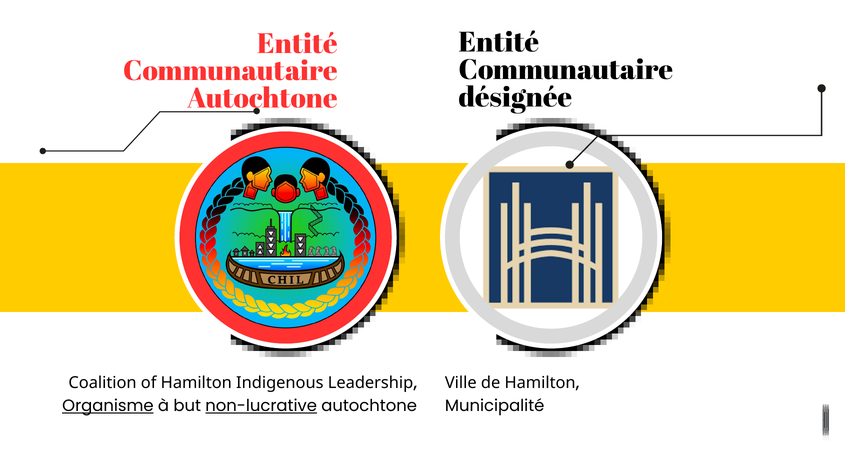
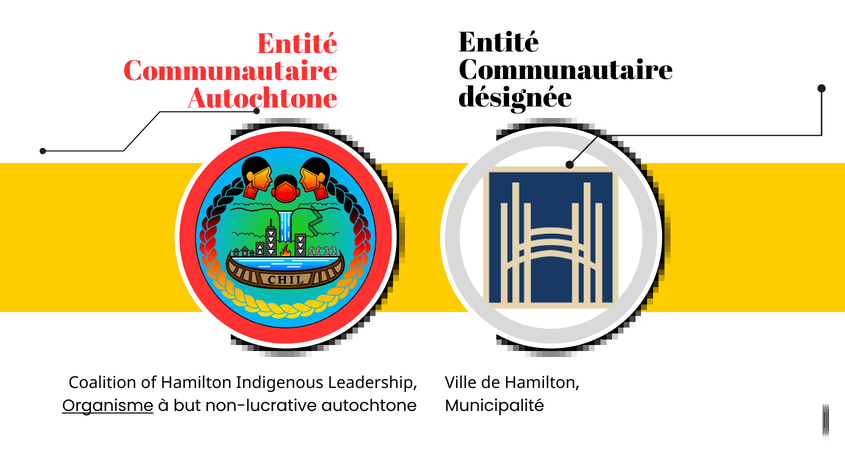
non-lucrative underline: present -> none
